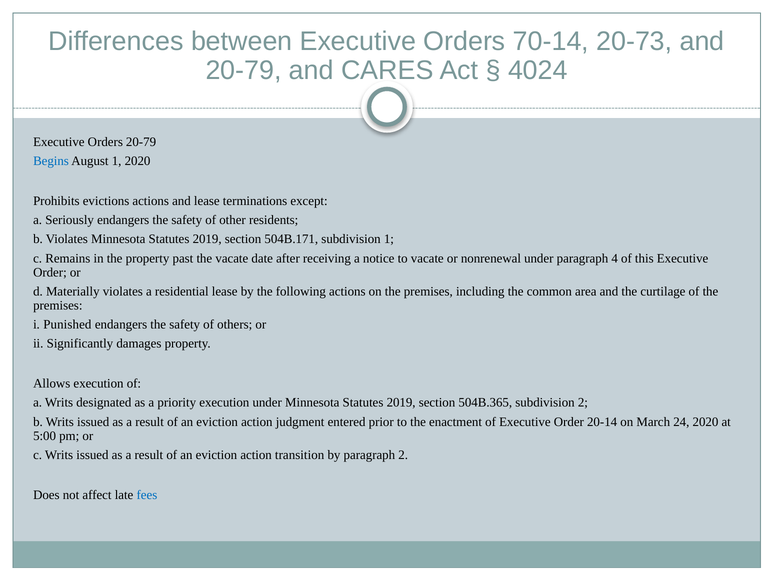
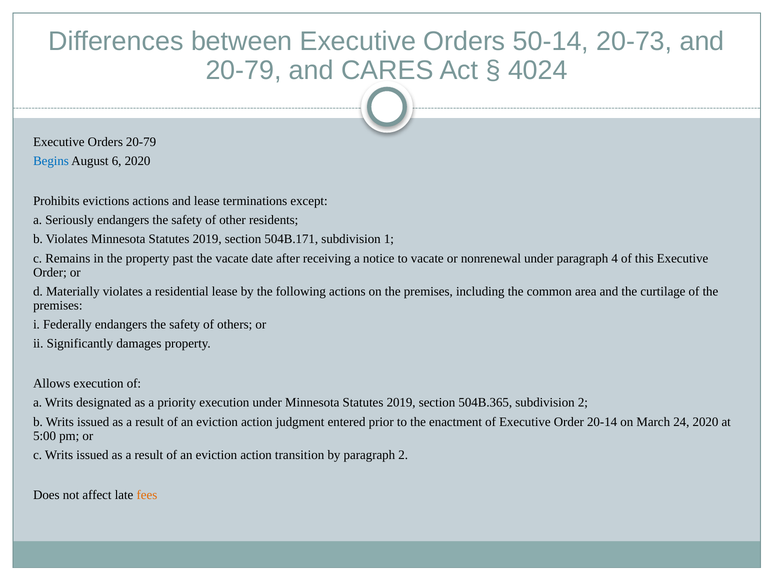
70-14: 70-14 -> 50-14
August 1: 1 -> 6
Punished: Punished -> Federally
fees colour: blue -> orange
